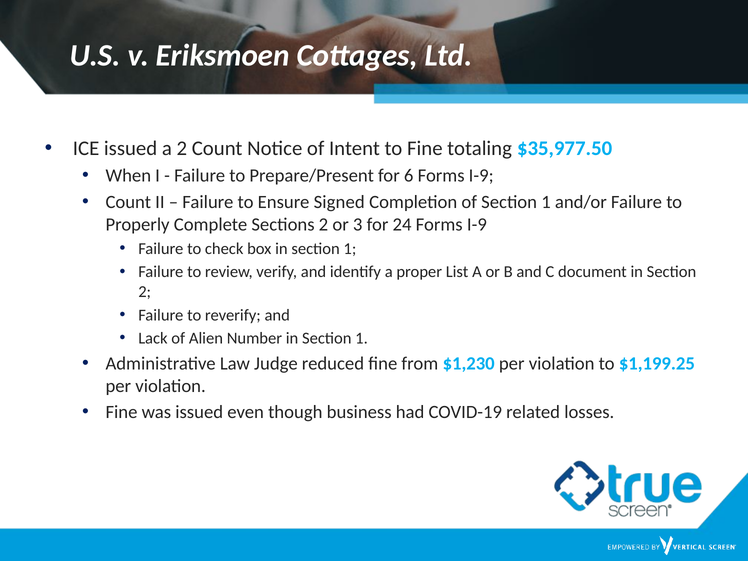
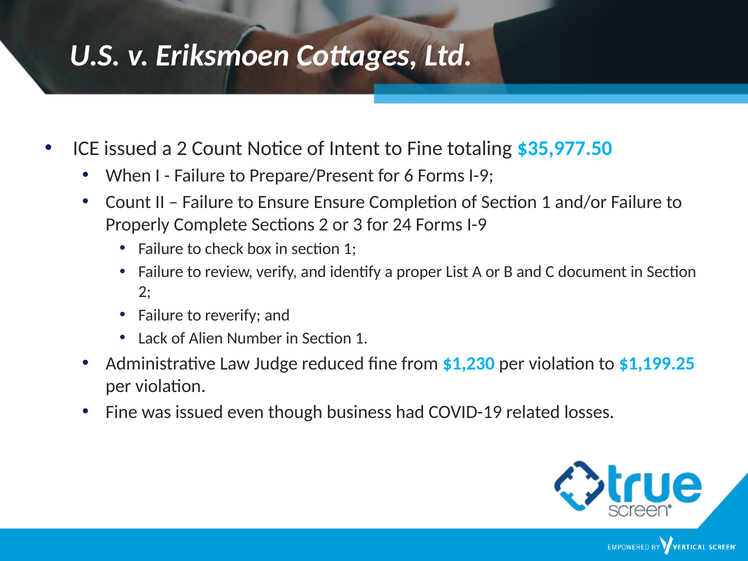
Ensure Signed: Signed -> Ensure
